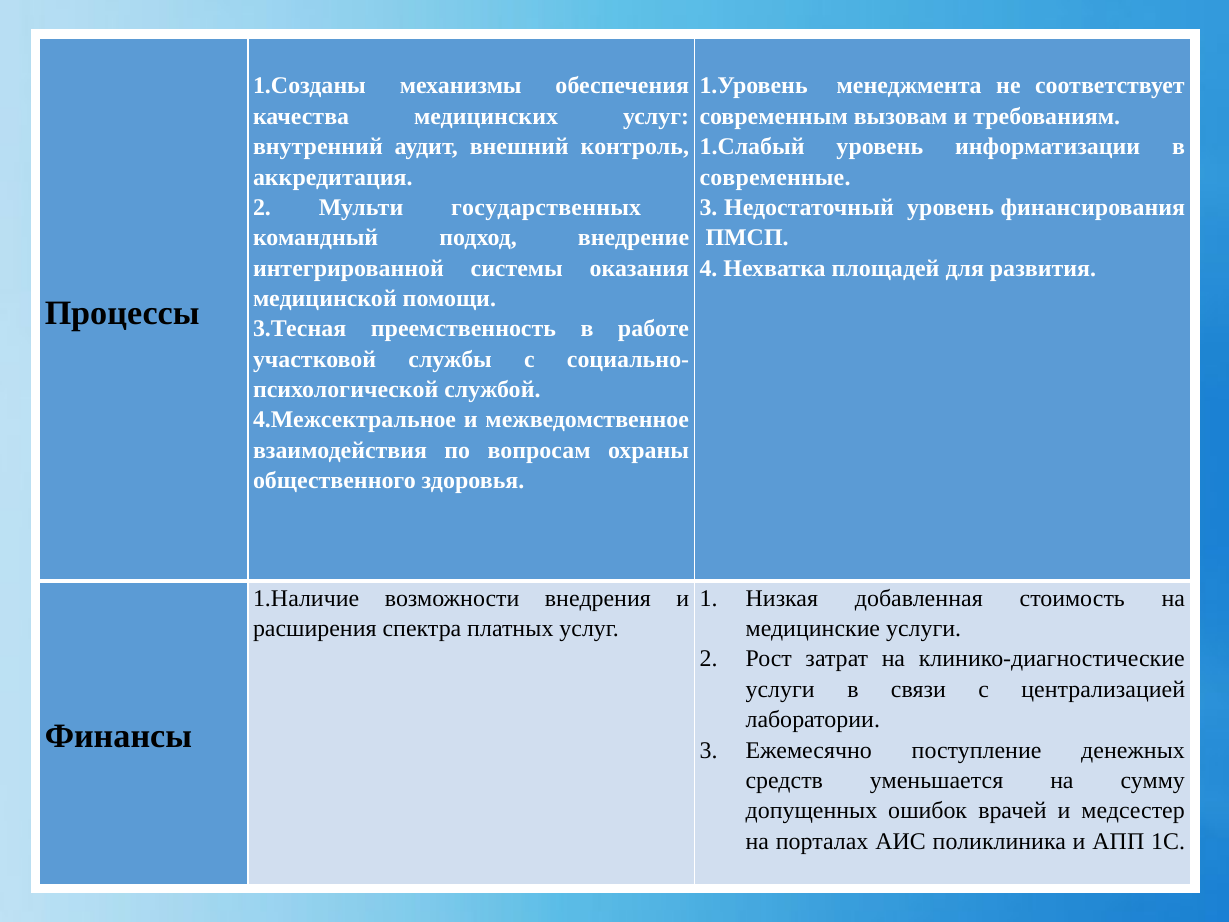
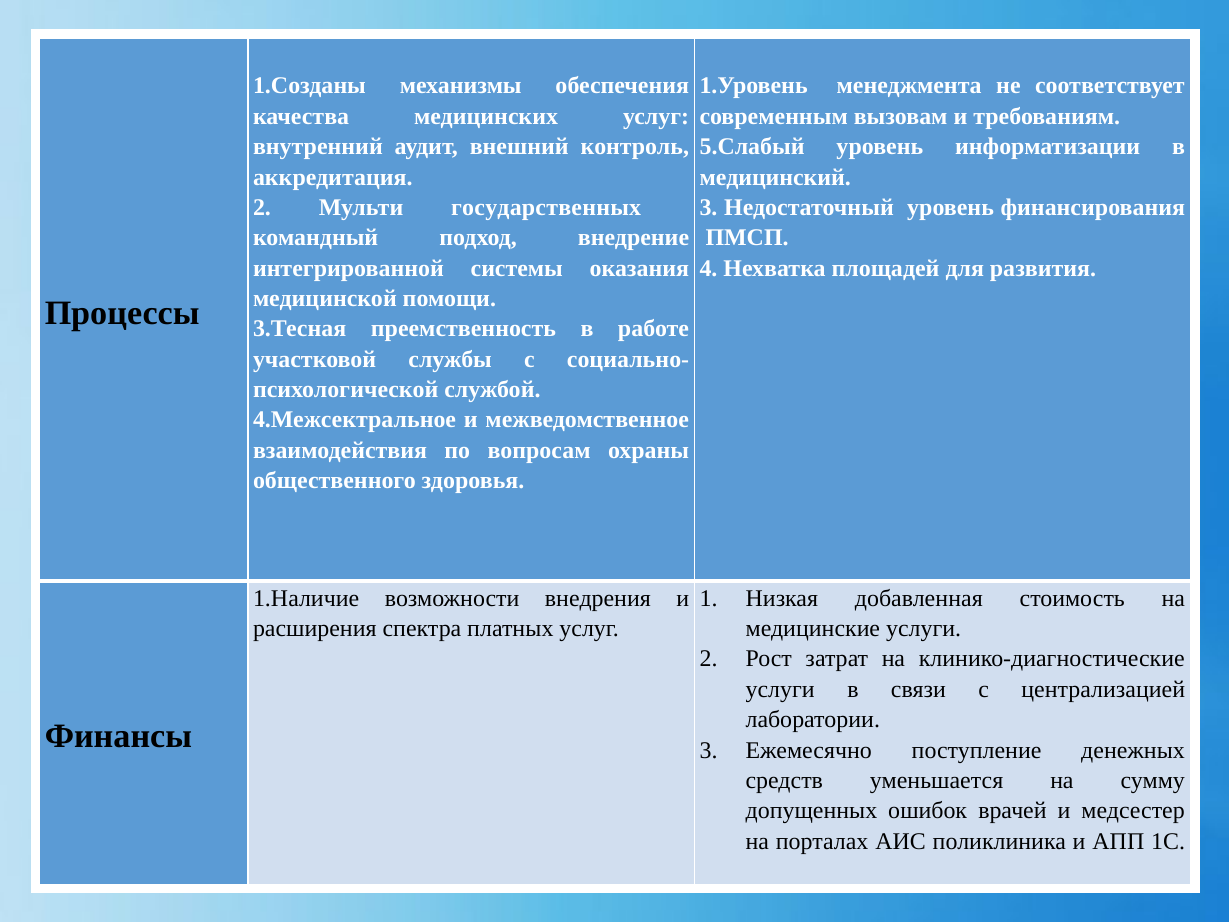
1.Слабый: 1.Слабый -> 5.Слабый
современные: современные -> медицинский
